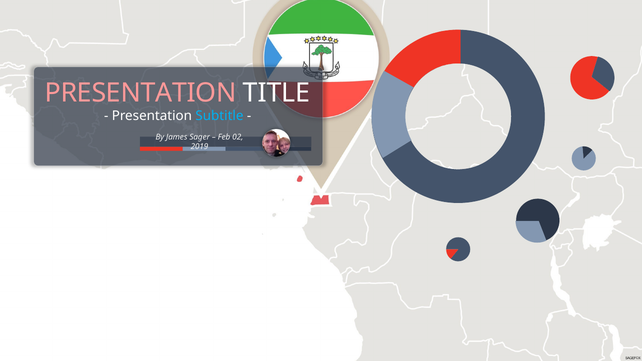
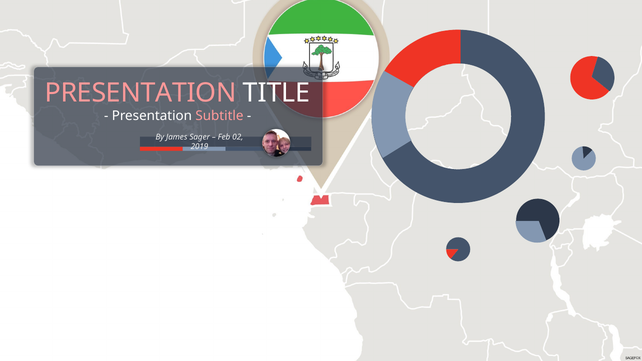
Subtitle colour: light blue -> pink
